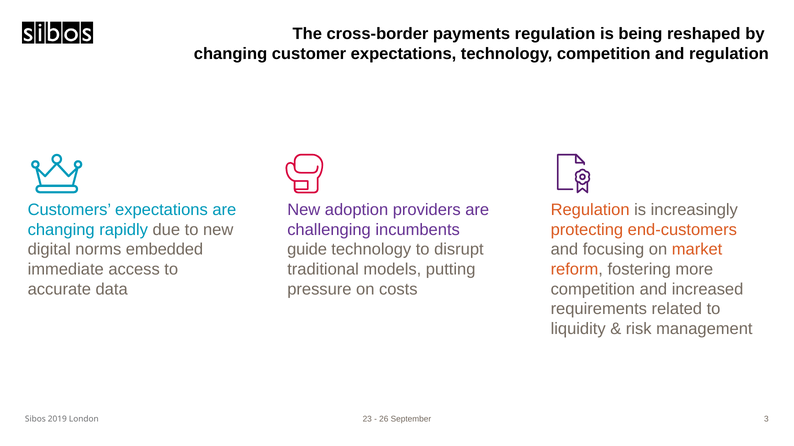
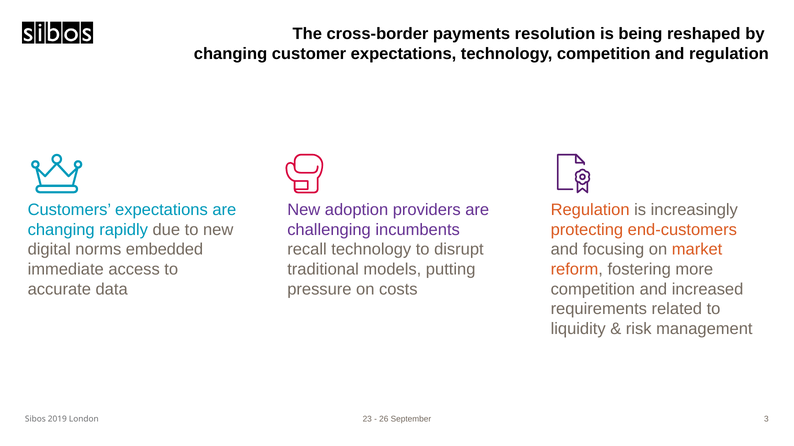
payments regulation: regulation -> resolution
guide: guide -> recall
